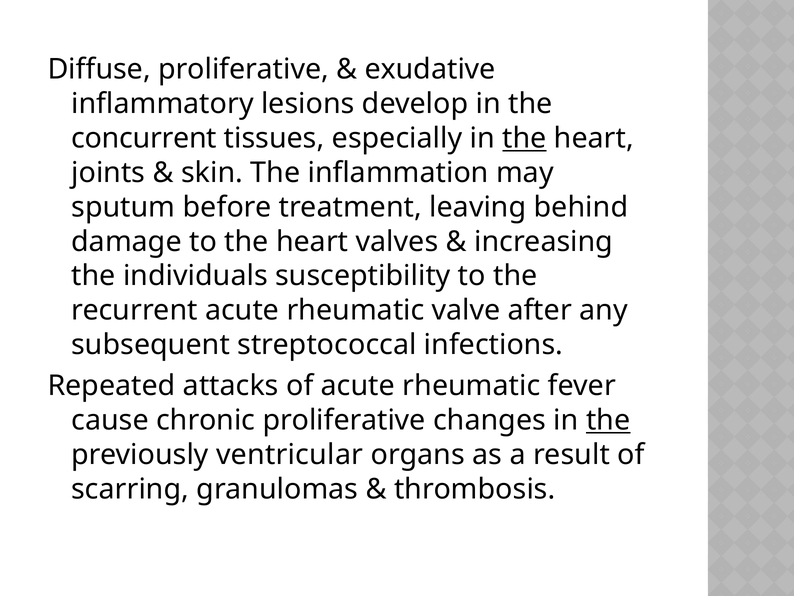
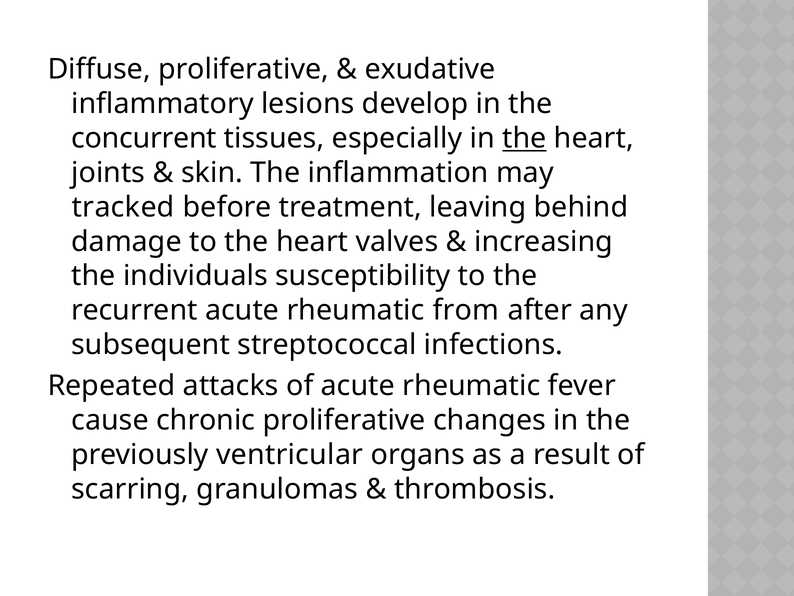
sputum: sputum -> tracked
valve: valve -> from
the at (608, 420) underline: present -> none
